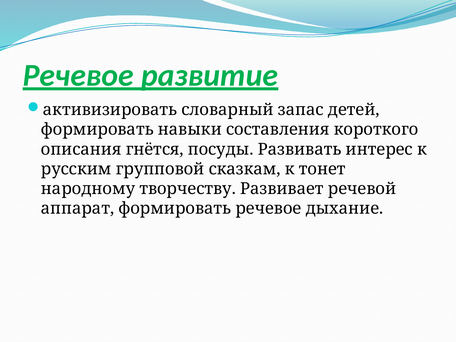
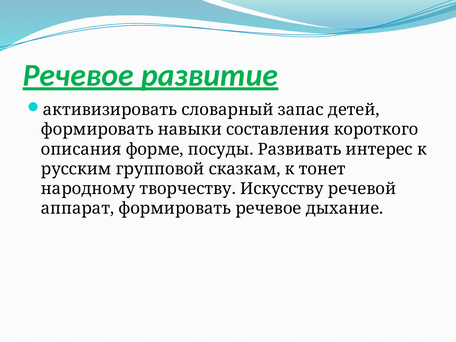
гнётся: гнётся -> форме
Развивает: Развивает -> Искусству
